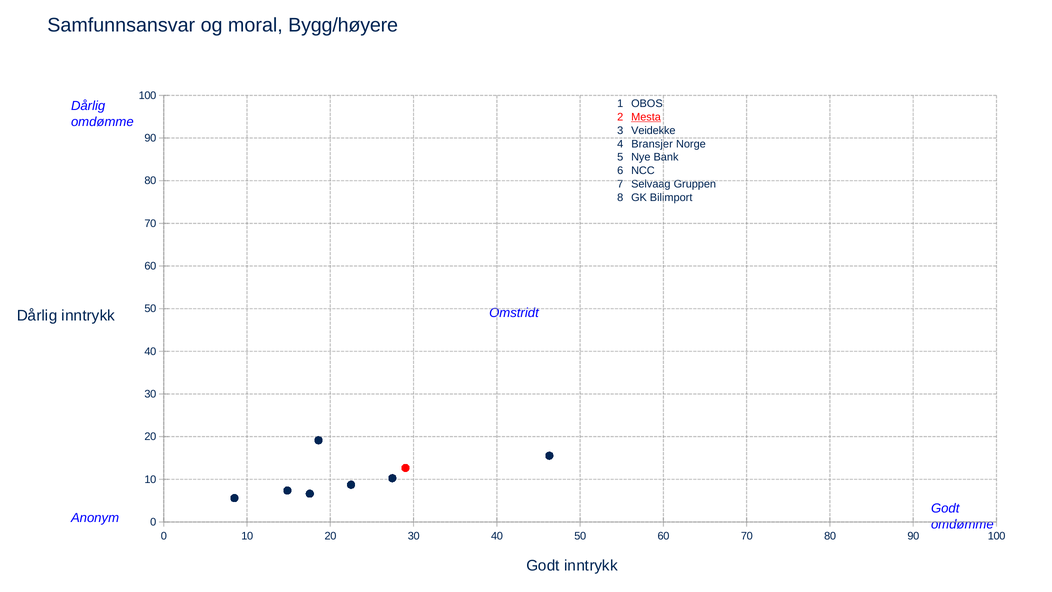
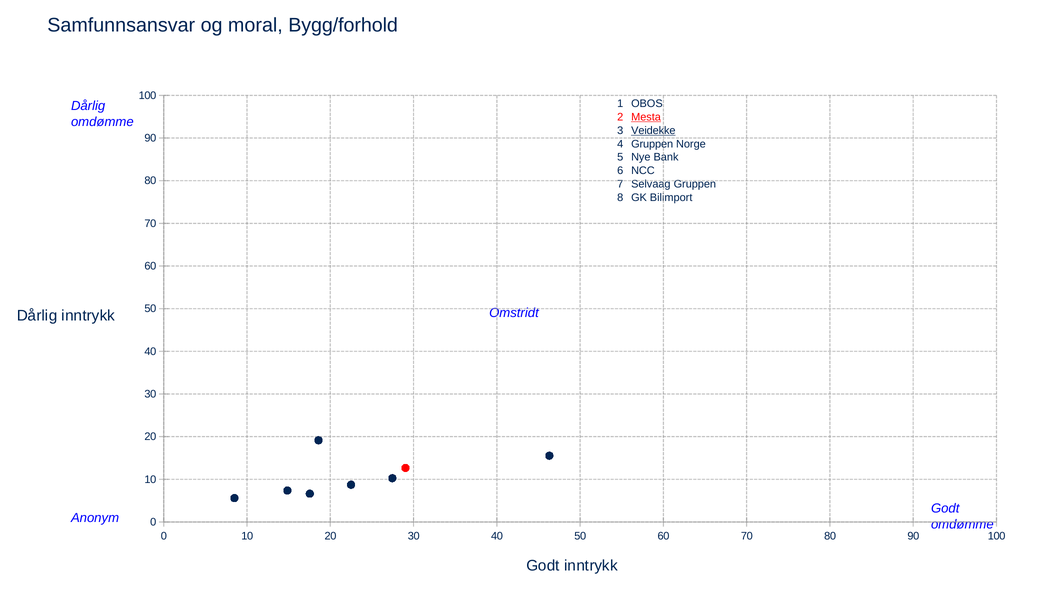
Bygg/høyere: Bygg/høyere -> Bygg/forhold
Veidekke underline: none -> present
4 Bransjer: Bransjer -> Gruppen
